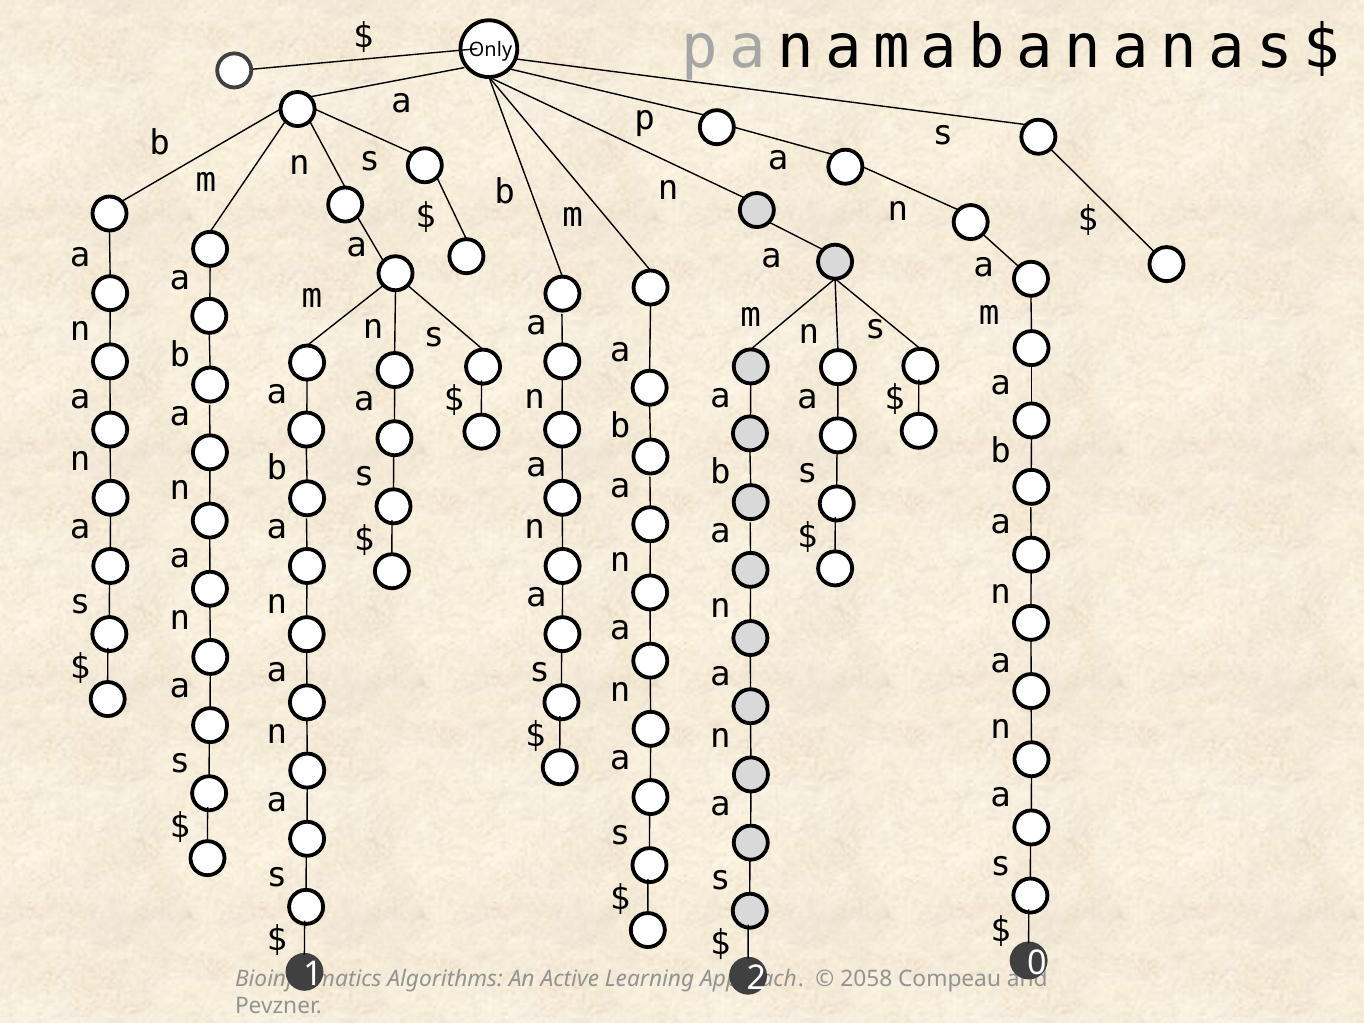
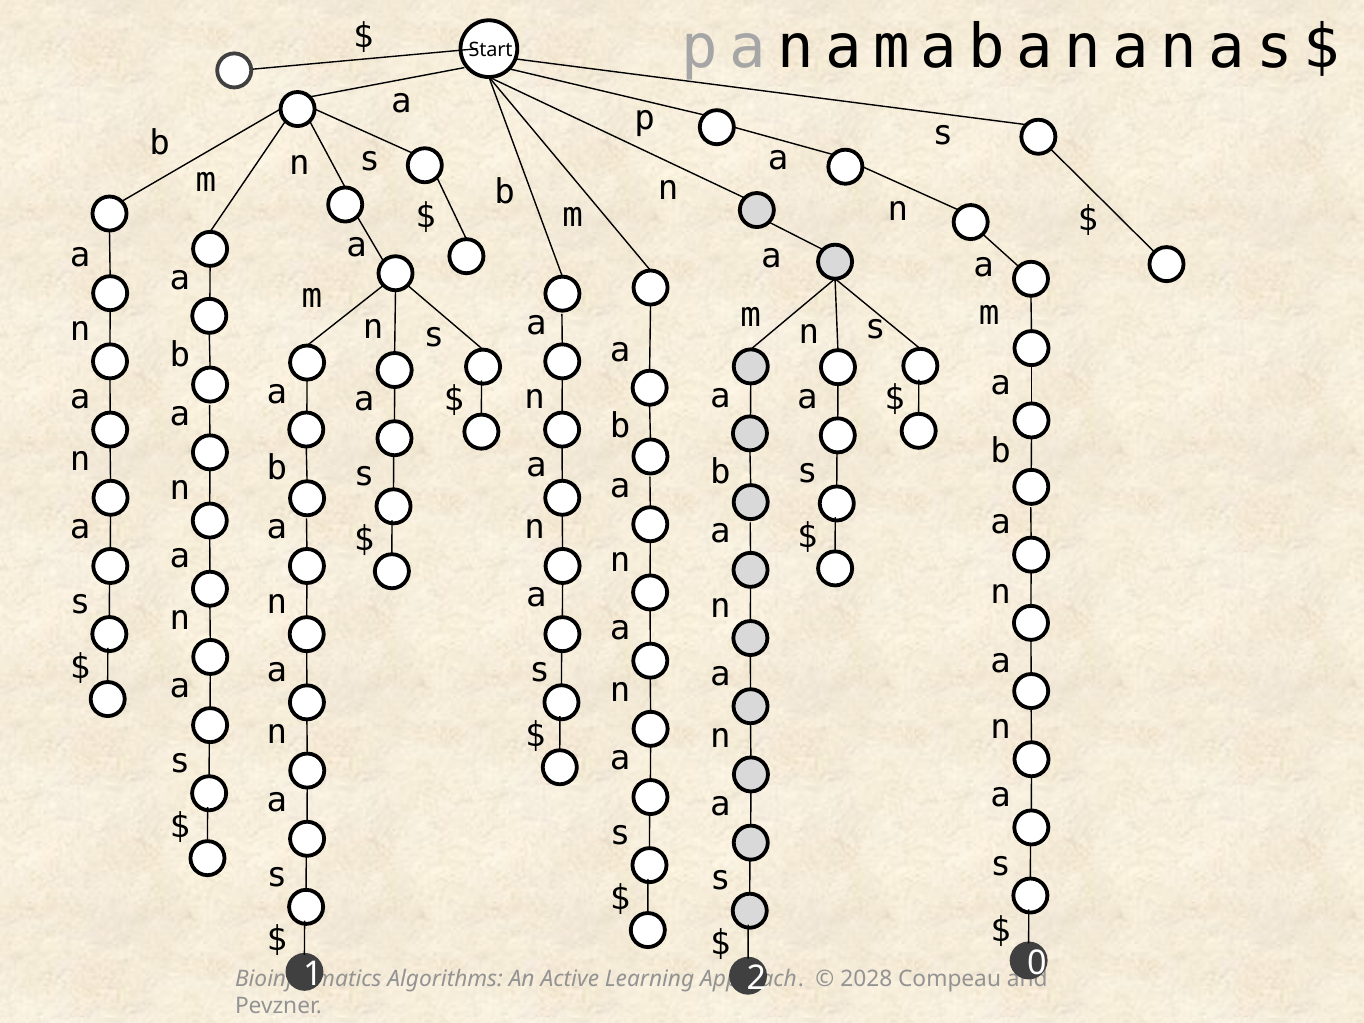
Only: Only -> Start
2058: 2058 -> 2028
